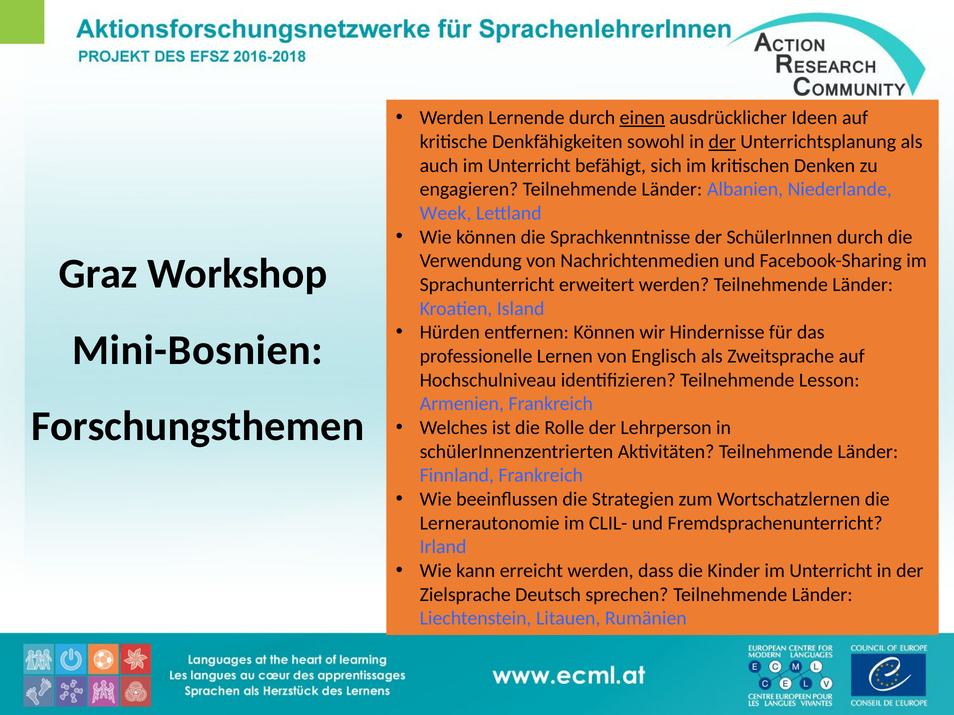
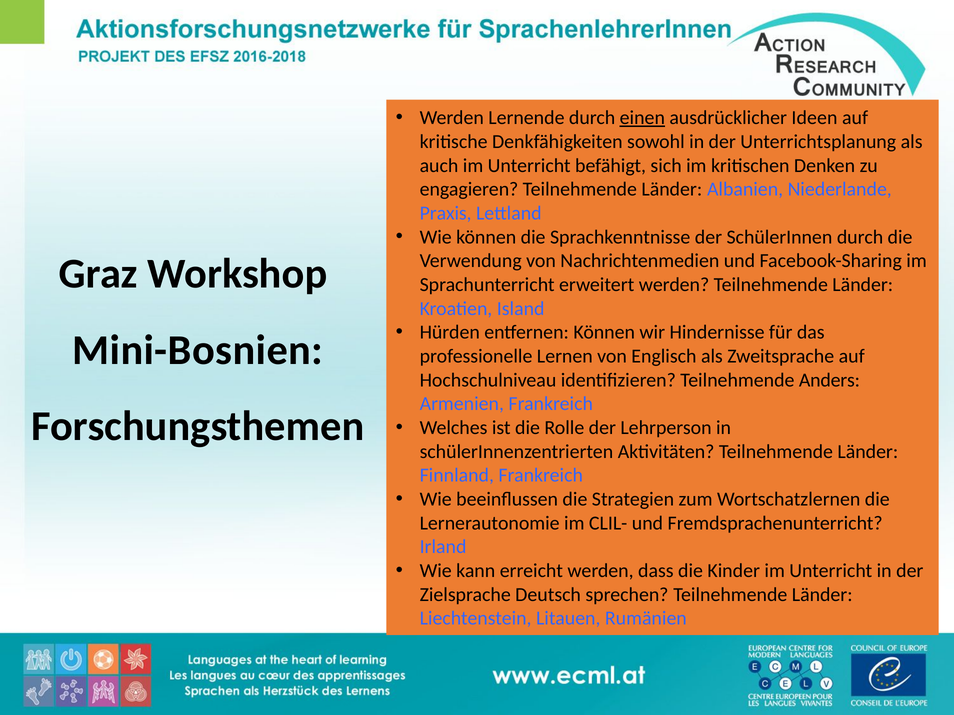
der at (722, 142) underline: present -> none
Week: Week -> Praxis
Lesson: Lesson -> Anders
